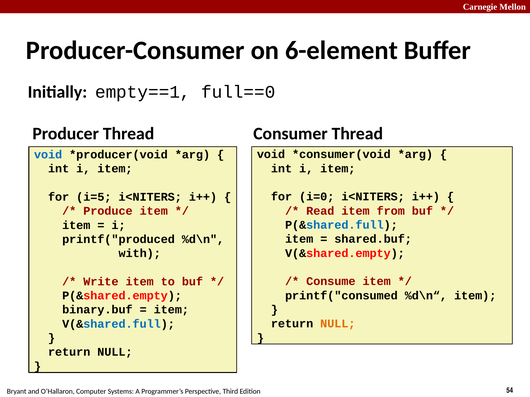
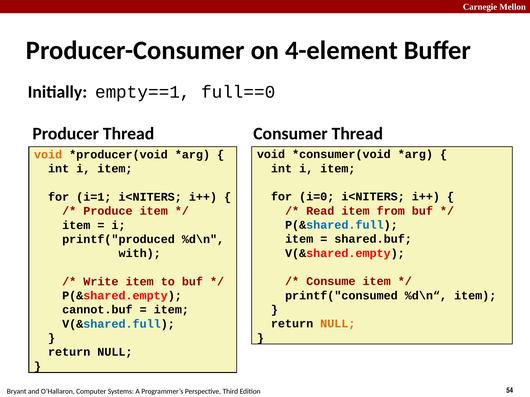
6-element: 6-element -> 4-element
void at (48, 155) colour: blue -> orange
i=5: i=5 -> i=1
binary.buf: binary.buf -> cannot.buf
